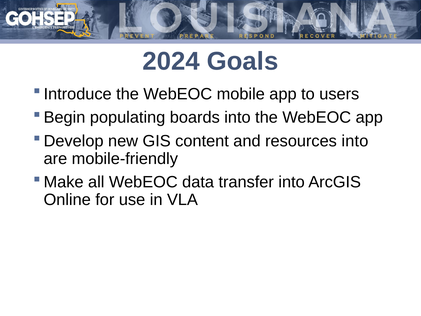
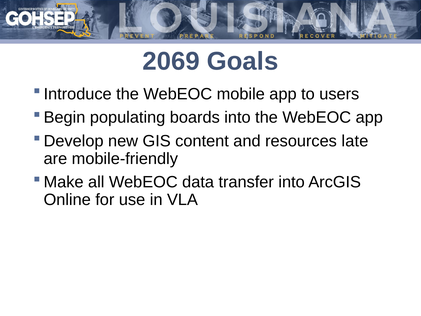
2024: 2024 -> 2069
resources into: into -> late
